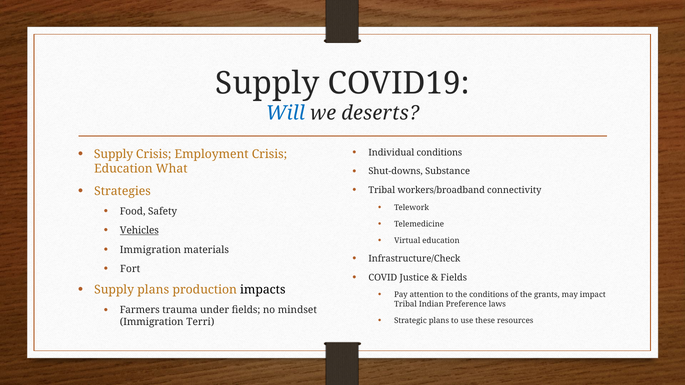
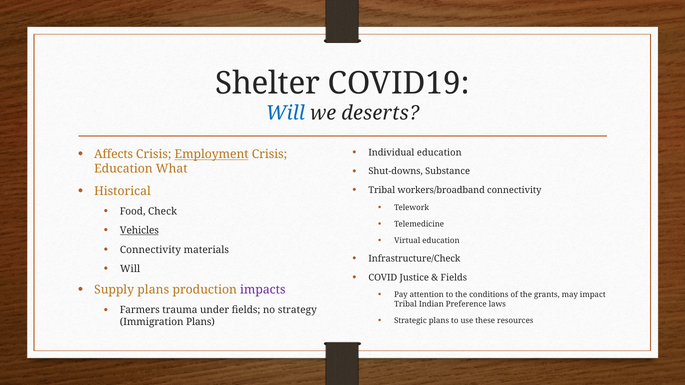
Supply at (267, 83): Supply -> Shelter
Individual conditions: conditions -> education
Supply at (114, 155): Supply -> Affects
Employment underline: none -> present
Strategies: Strategies -> Historical
Safety: Safety -> Check
Immigration at (150, 250): Immigration -> Connectivity
Fort at (130, 269): Fort -> Will
impacts colour: black -> purple
mindset: mindset -> strategy
Immigration Terri: Terri -> Plans
